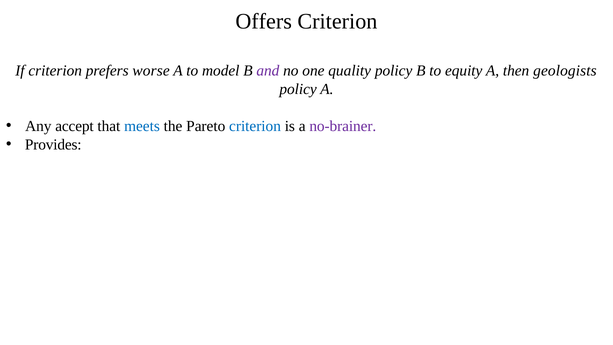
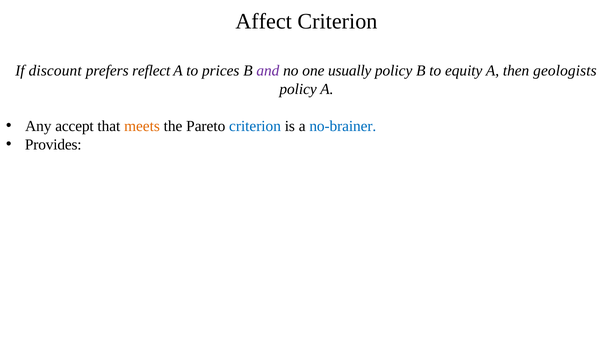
Offers: Offers -> Affect
If criterion: criterion -> discount
worse: worse -> reflect
model: model -> prices
quality: quality -> usually
meets colour: blue -> orange
no-brainer colour: purple -> blue
